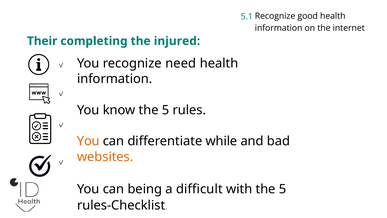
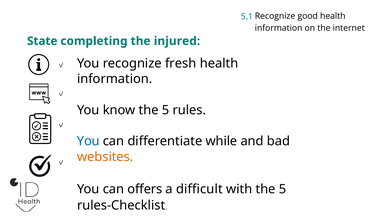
Their: Their -> State
need: need -> fresh
You at (88, 141) colour: orange -> blue
being: being -> offers
